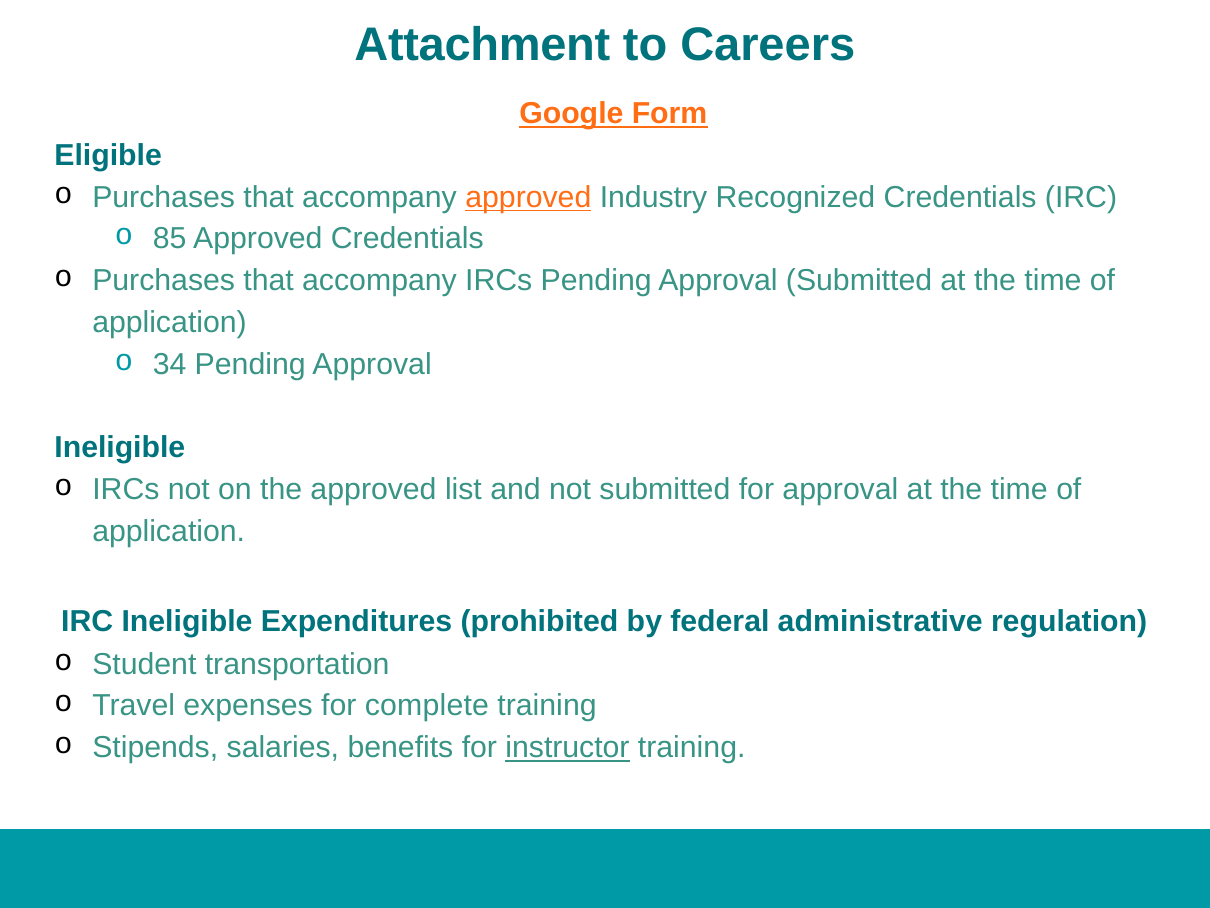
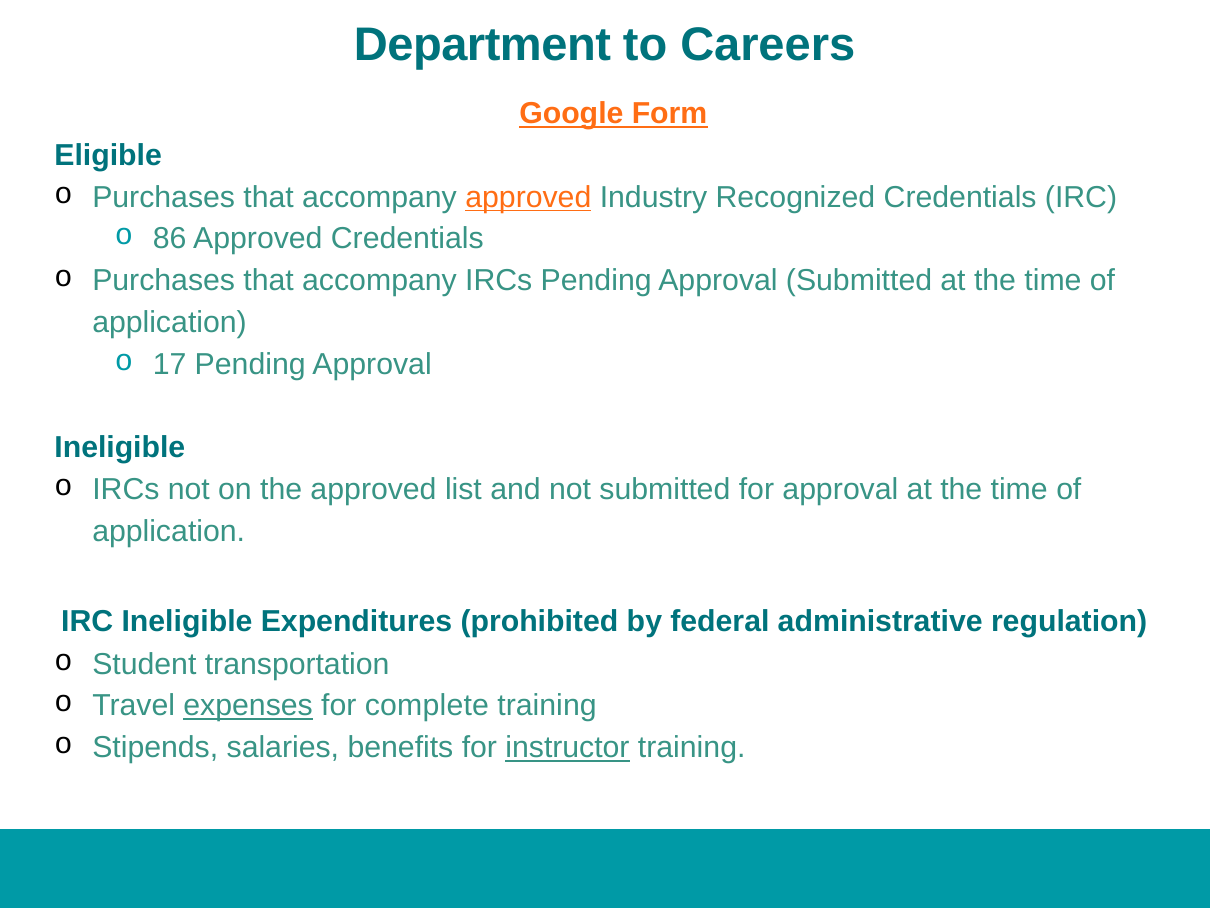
Attachment: Attachment -> Department
85: 85 -> 86
34: 34 -> 17
expenses underline: none -> present
